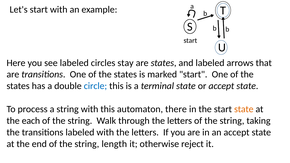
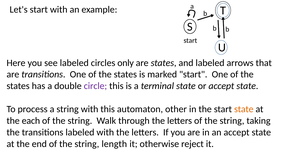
stay: stay -> only
circle colour: blue -> purple
there: there -> other
